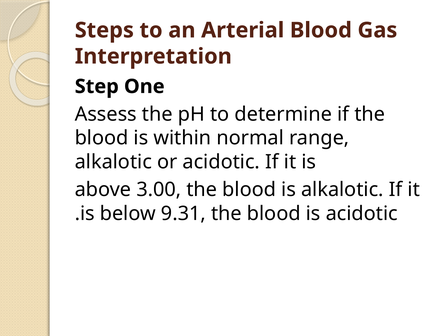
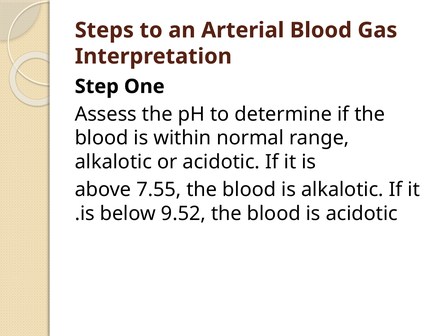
3.00: 3.00 -> 7.55
9.31: 9.31 -> 9.52
